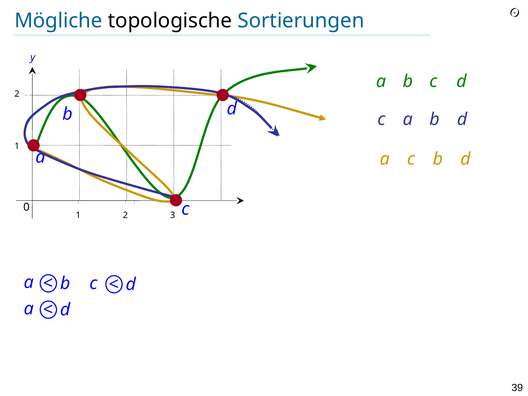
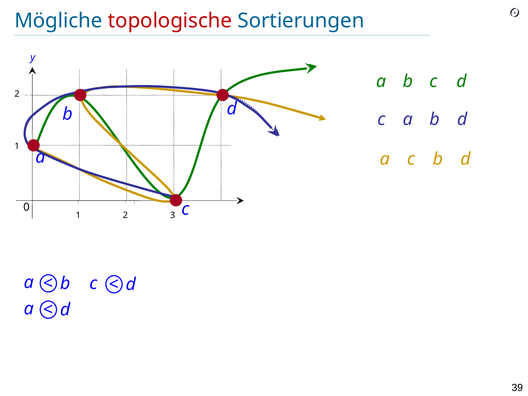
topologische colour: black -> red
